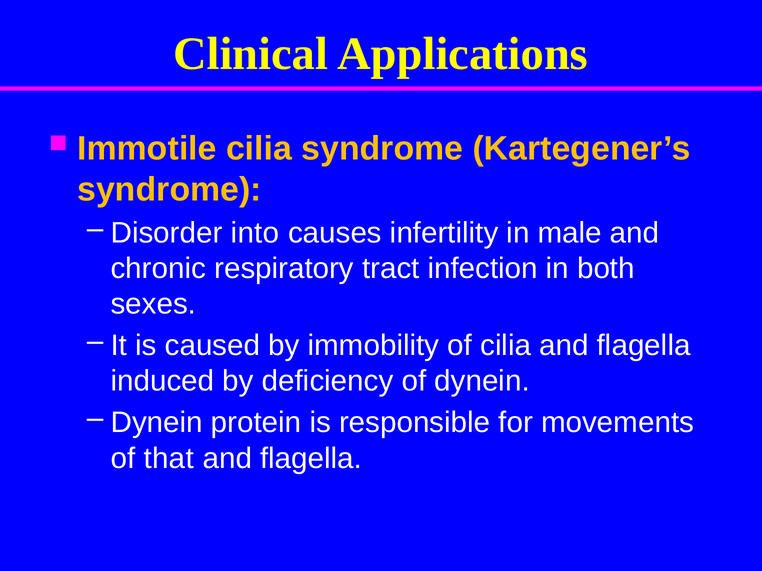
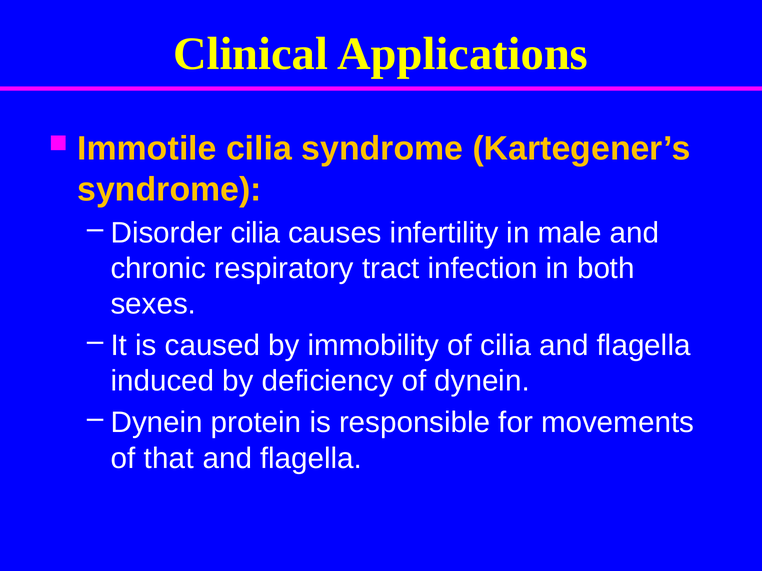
Disorder into: into -> cilia
